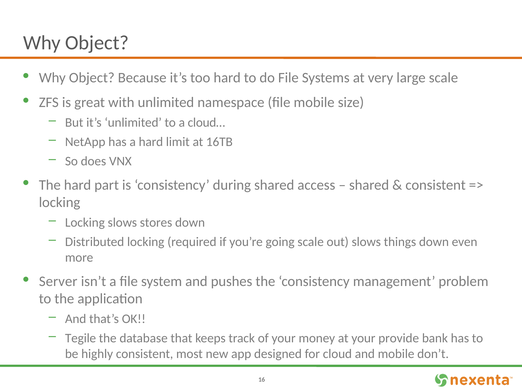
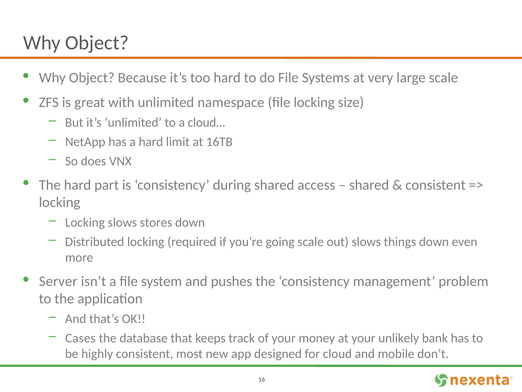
file mobile: mobile -> locking
Tegile: Tegile -> Cases
provide: provide -> unlikely
